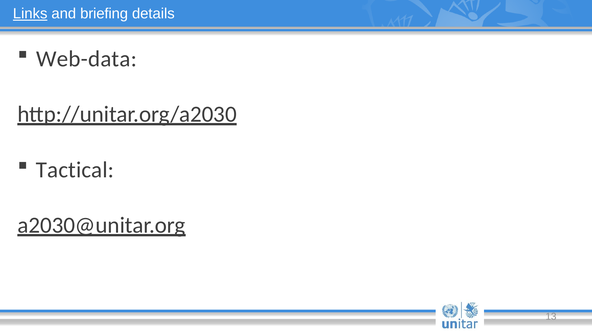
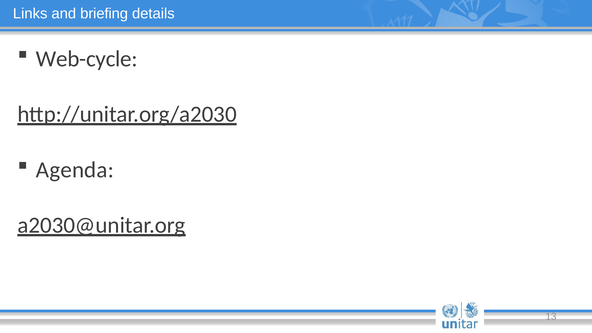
Links underline: present -> none
Web-data: Web-data -> Web-cycle
Tactical: Tactical -> Agenda
